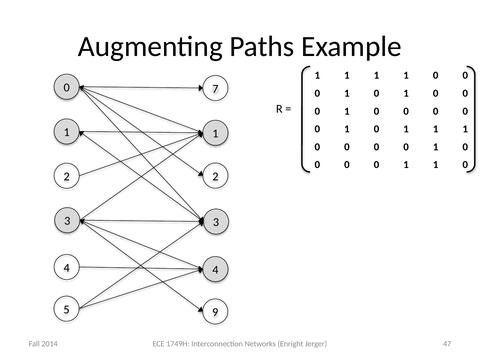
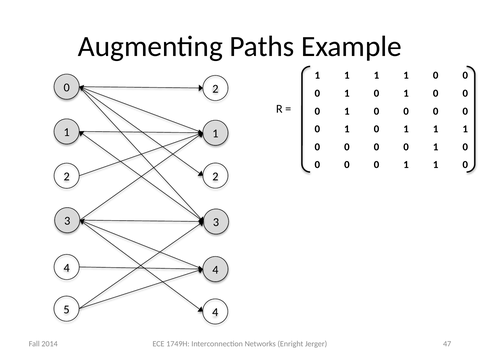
0 7: 7 -> 2
5 9: 9 -> 4
